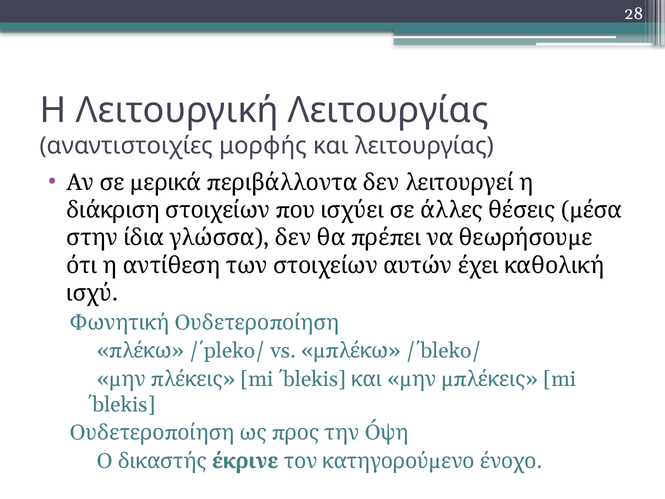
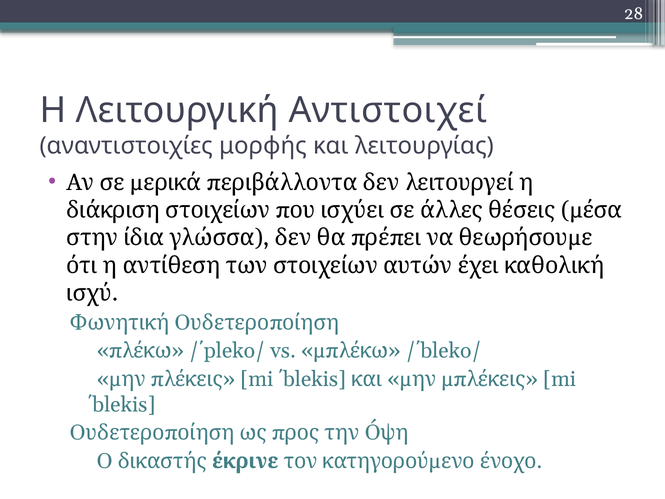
Λειτουργική Λειτουργίας: Λειτουργίας -> Αντιστοιχεί
